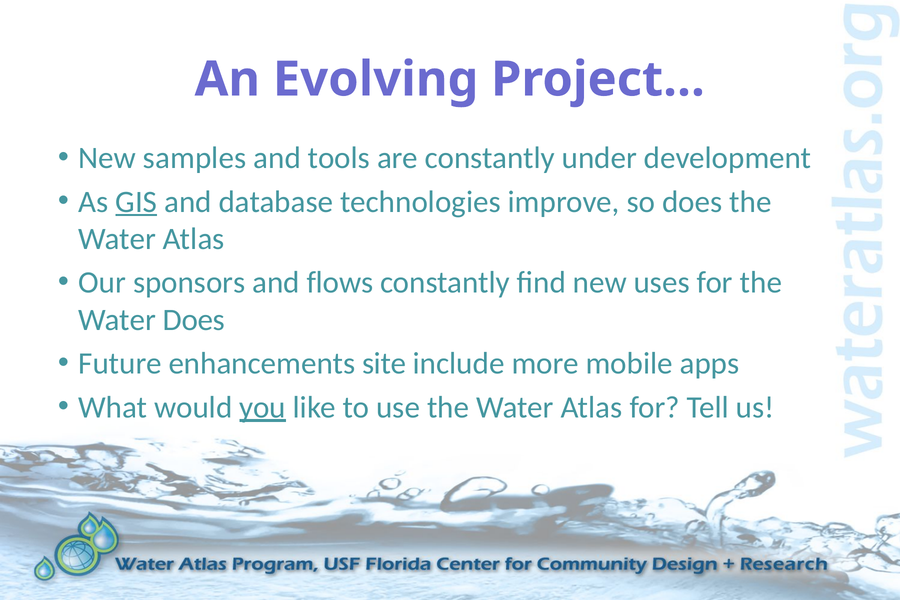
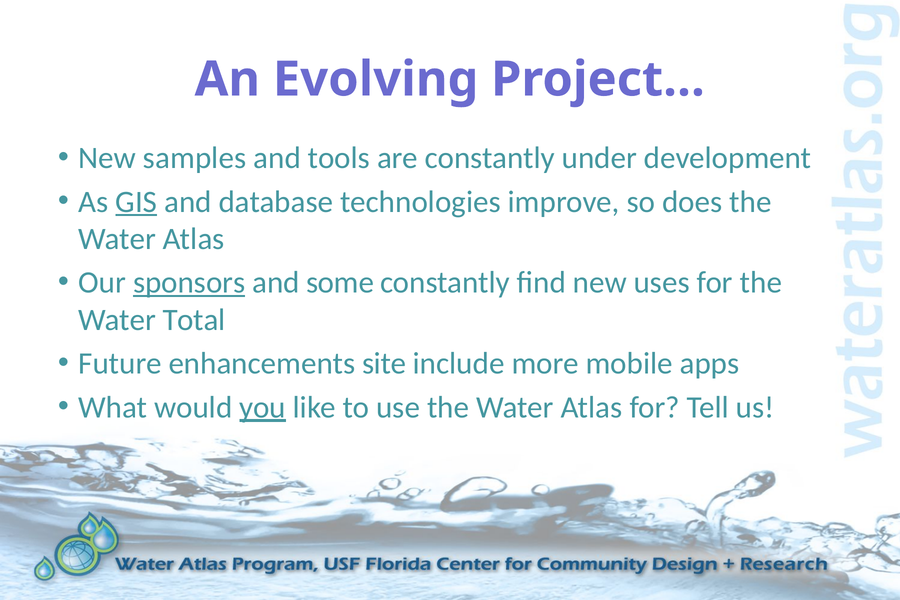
sponsors underline: none -> present
flows: flows -> some
Water Does: Does -> Total
